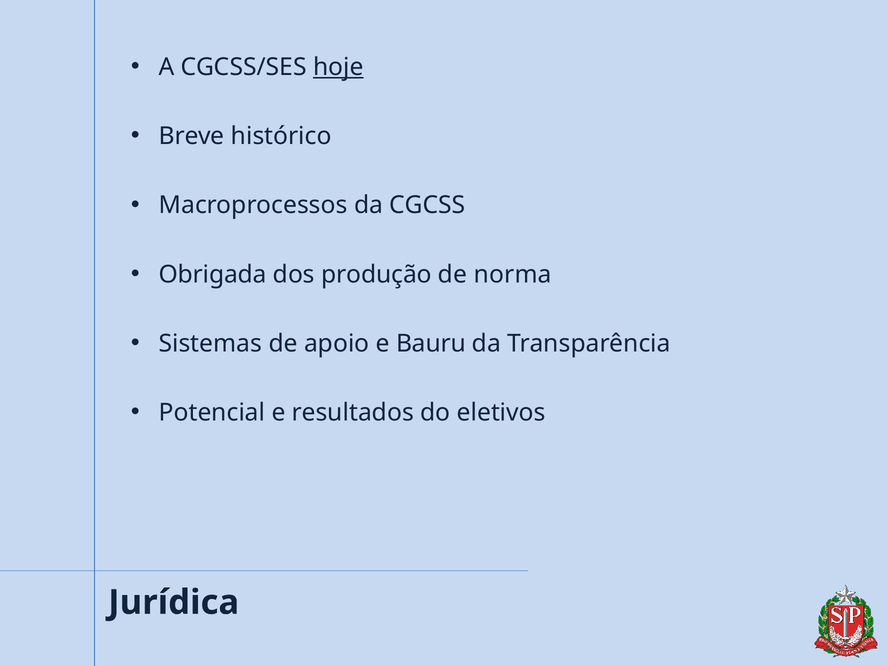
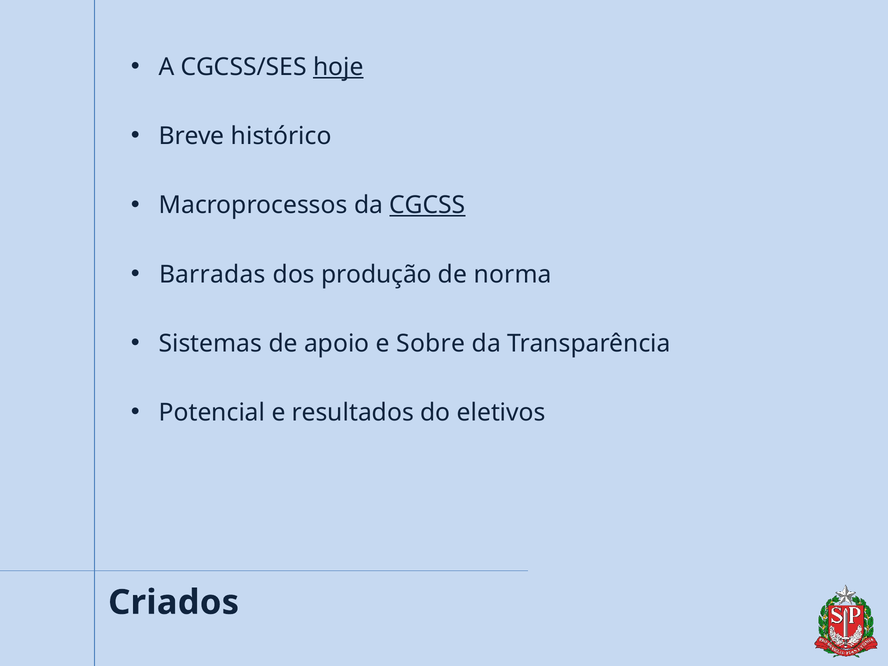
CGCSS underline: none -> present
Obrigada: Obrigada -> Barradas
Bauru: Bauru -> Sobre
Jurídica: Jurídica -> Criados
